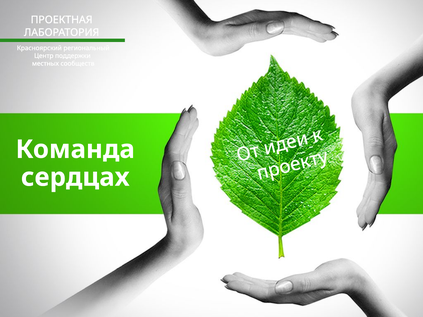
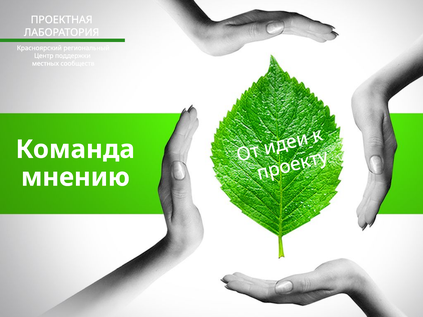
сердцах: сердцах -> мнению
